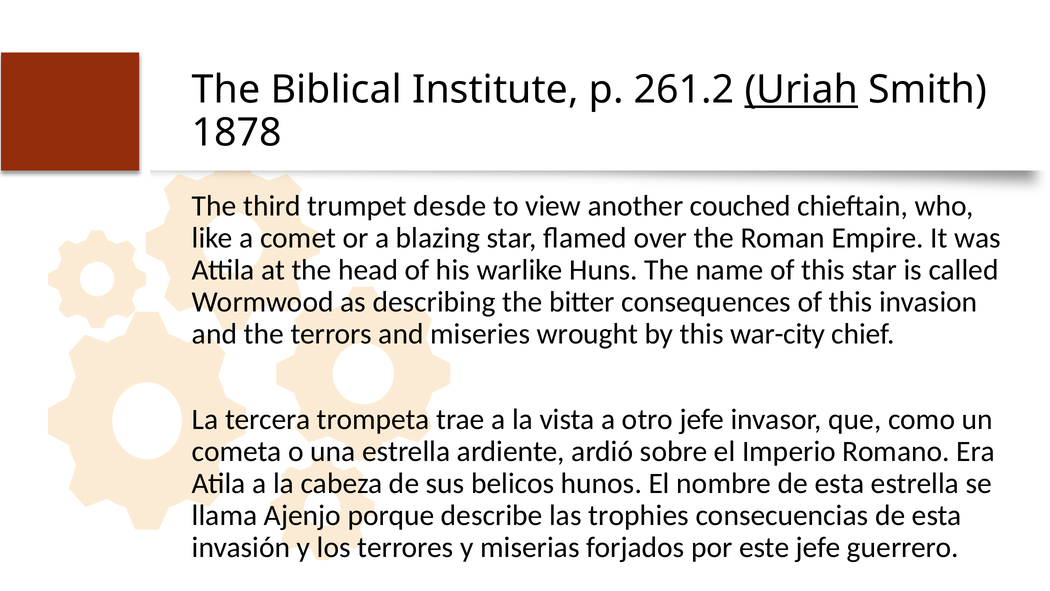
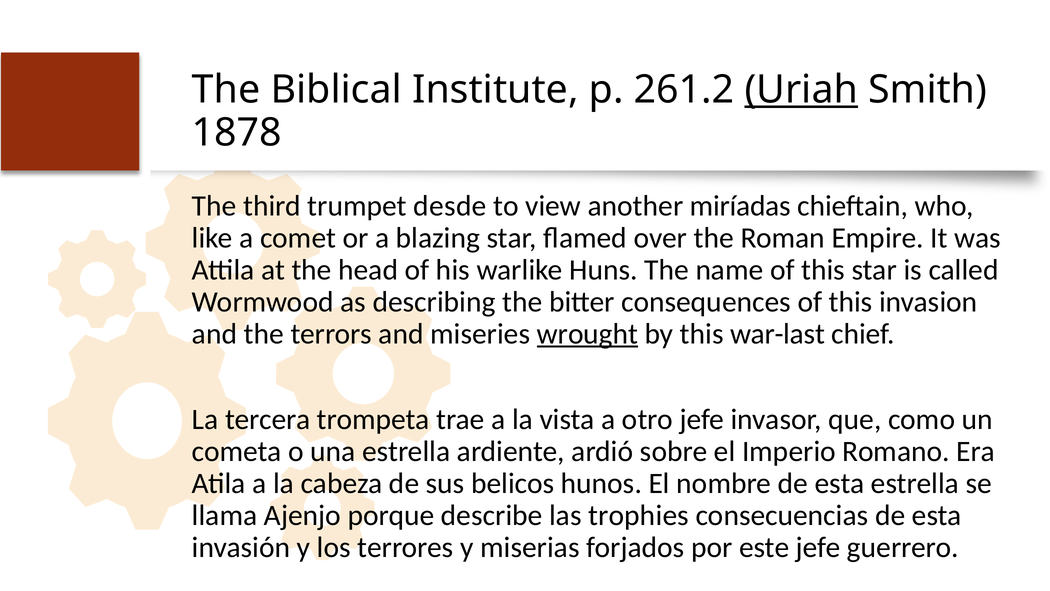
couched: couched -> miríadas
wrought underline: none -> present
war-city: war-city -> war-last
